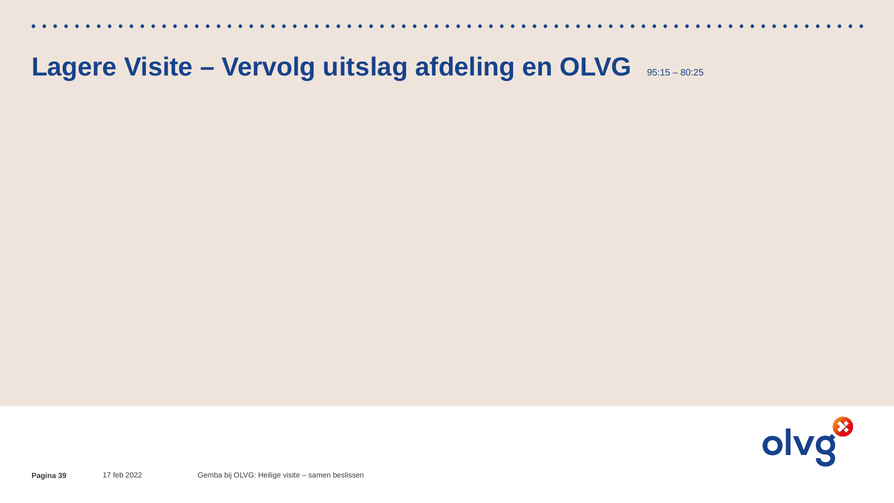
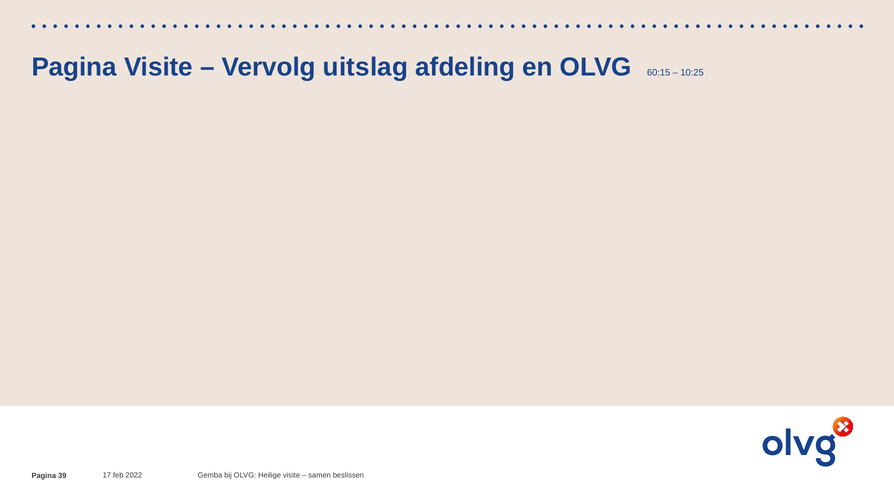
Lagere at (74, 67): Lagere -> Pagina
95:15: 95:15 -> 60:15
80:25: 80:25 -> 10:25
